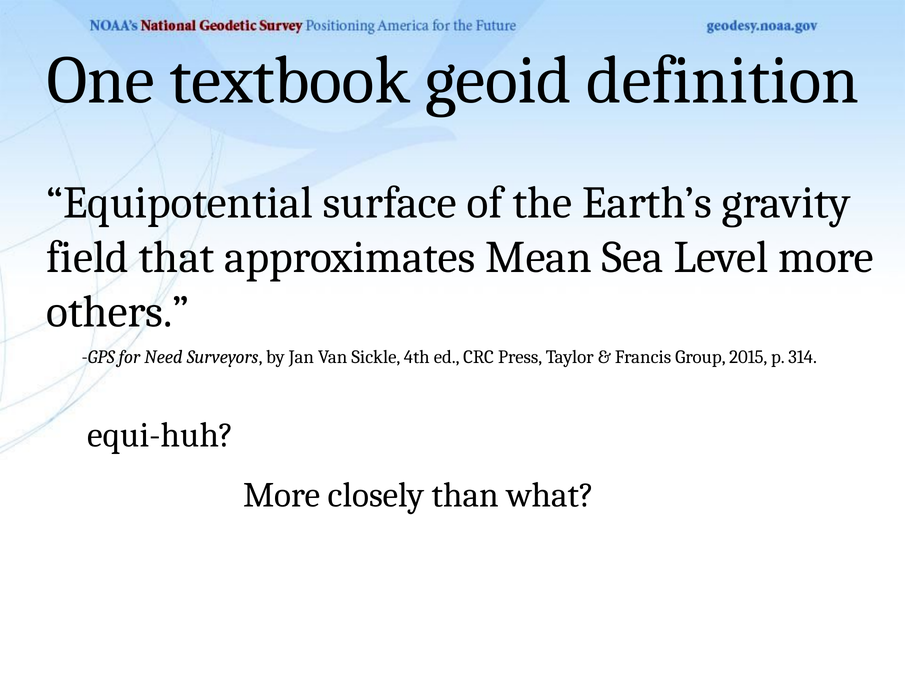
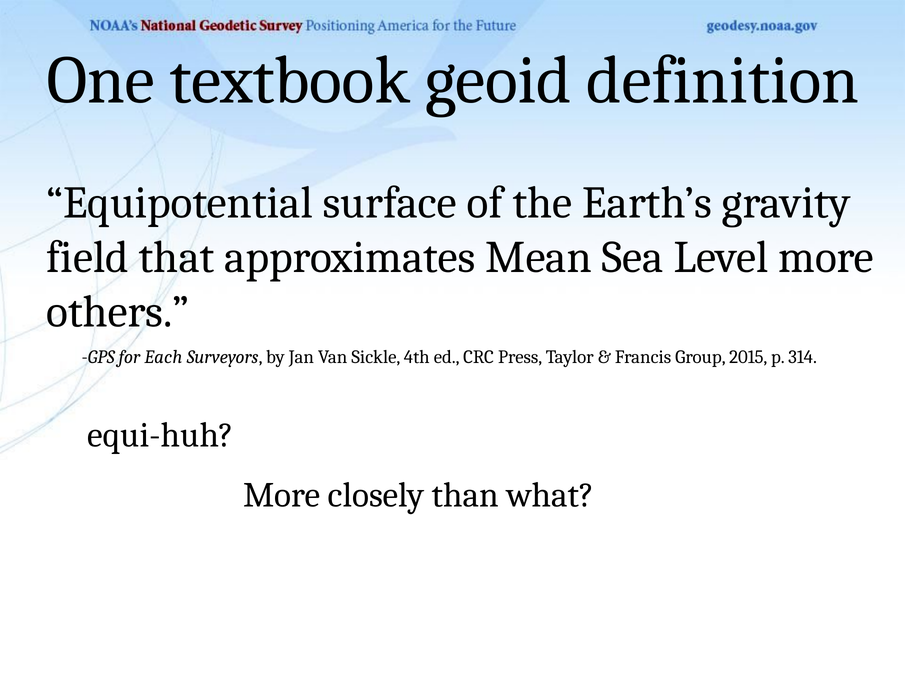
Need: Need -> Each
